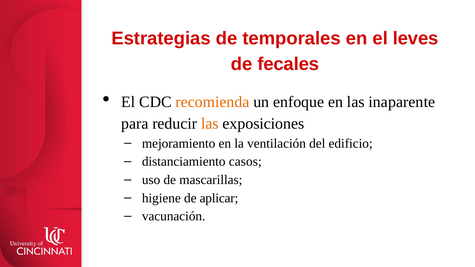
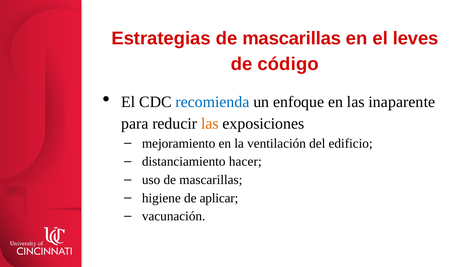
Estrategias de temporales: temporales -> mascarillas
fecales: fecales -> código
recomienda colour: orange -> blue
casos: casos -> hacer
